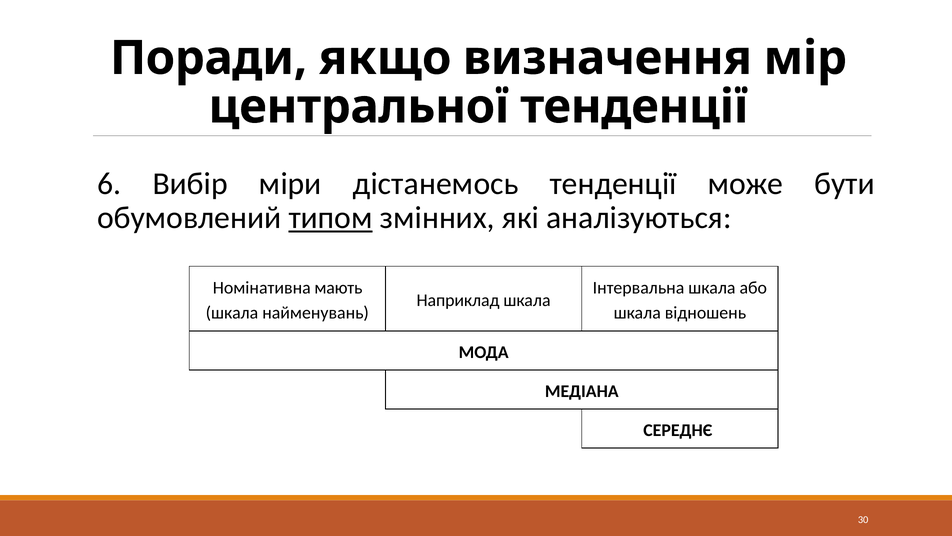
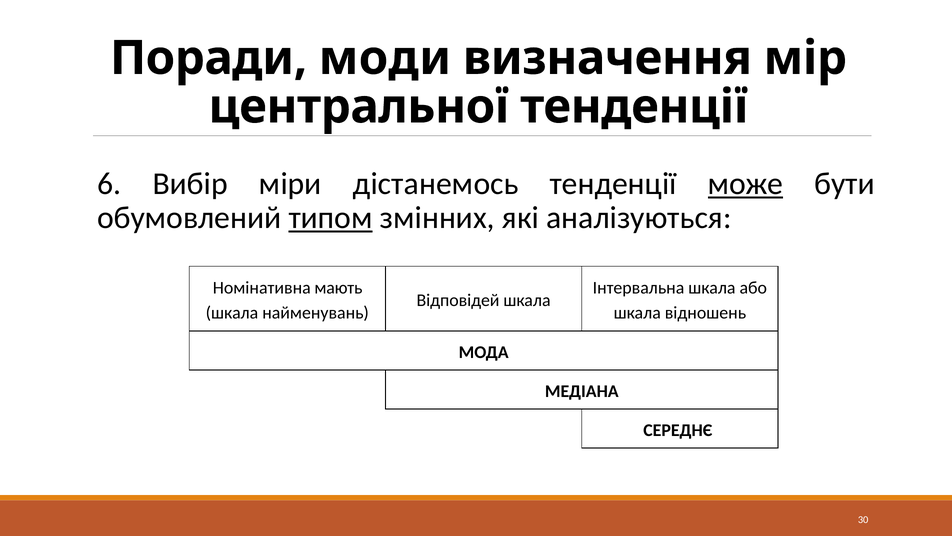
якщо: якщо -> моди
може underline: none -> present
Наприклад: Наприклад -> Відповідей
